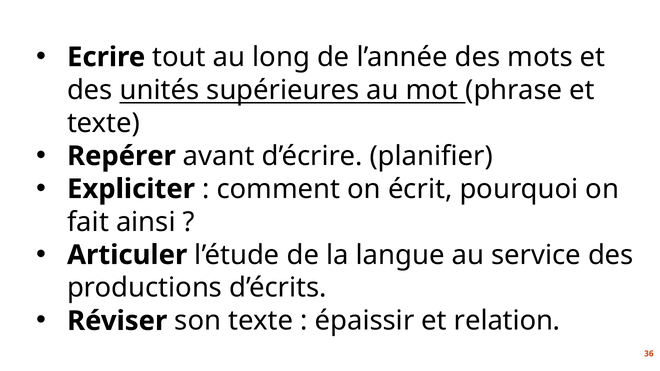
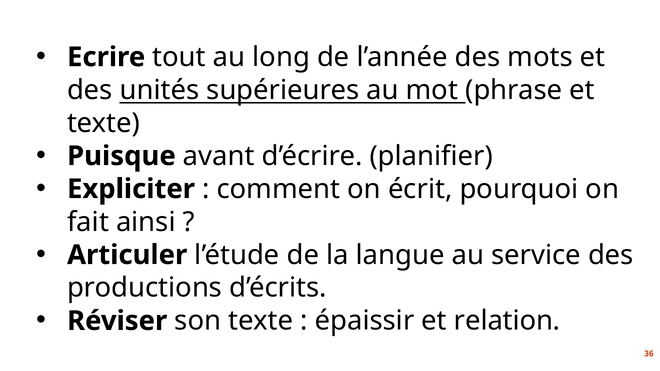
Repérer: Repérer -> Puisque
